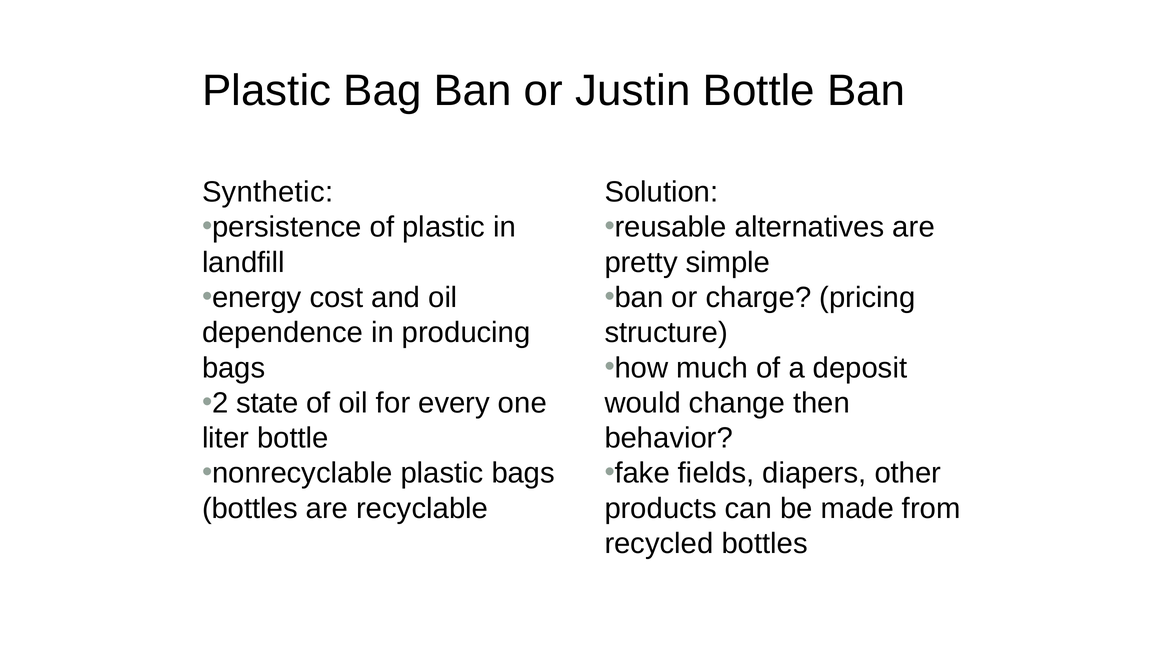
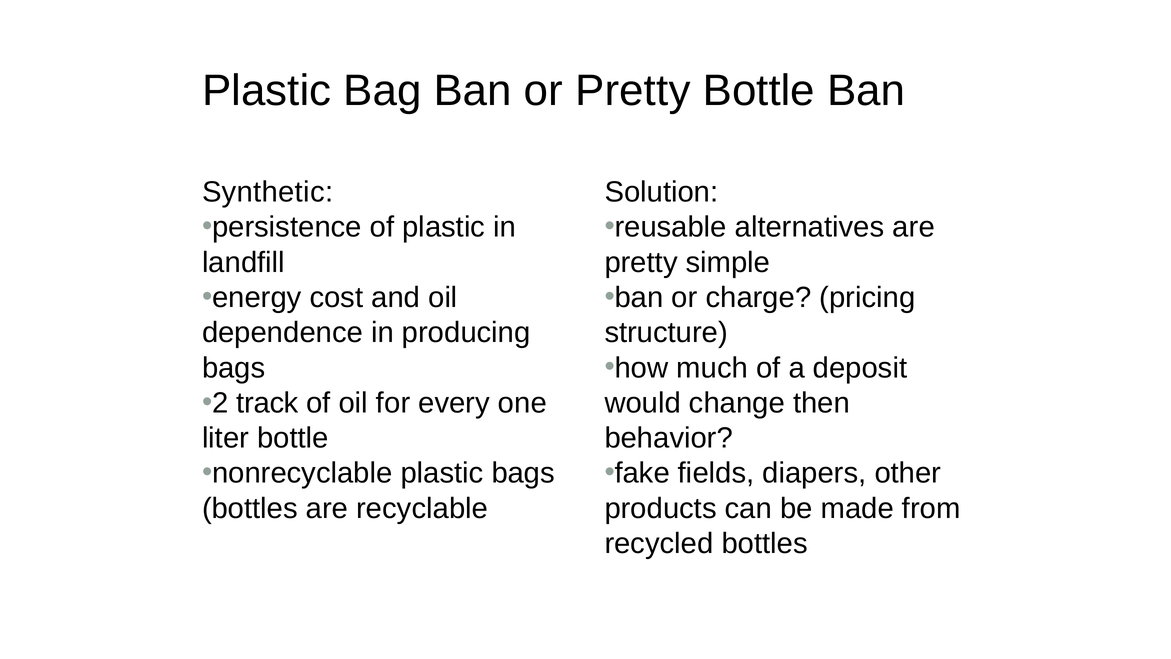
or Justin: Justin -> Pretty
state: state -> track
